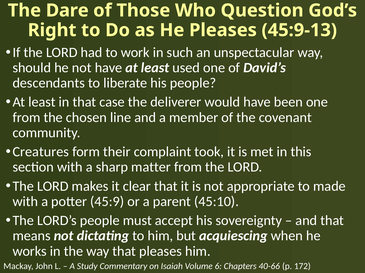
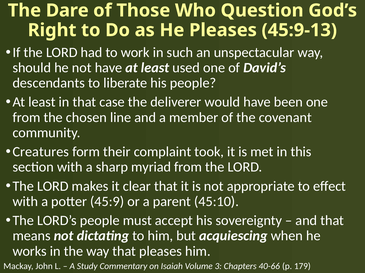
matter: matter -> myriad
made: made -> effect
6: 6 -> 3
172: 172 -> 179
